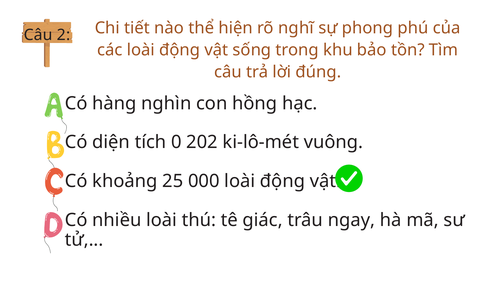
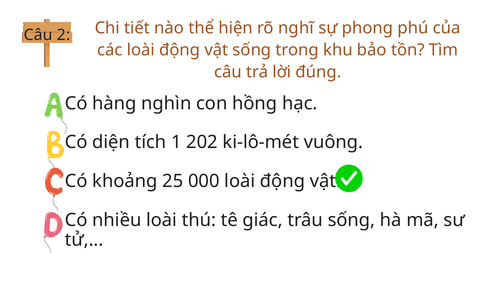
0: 0 -> 1
trâu ngay: ngay -> sống
